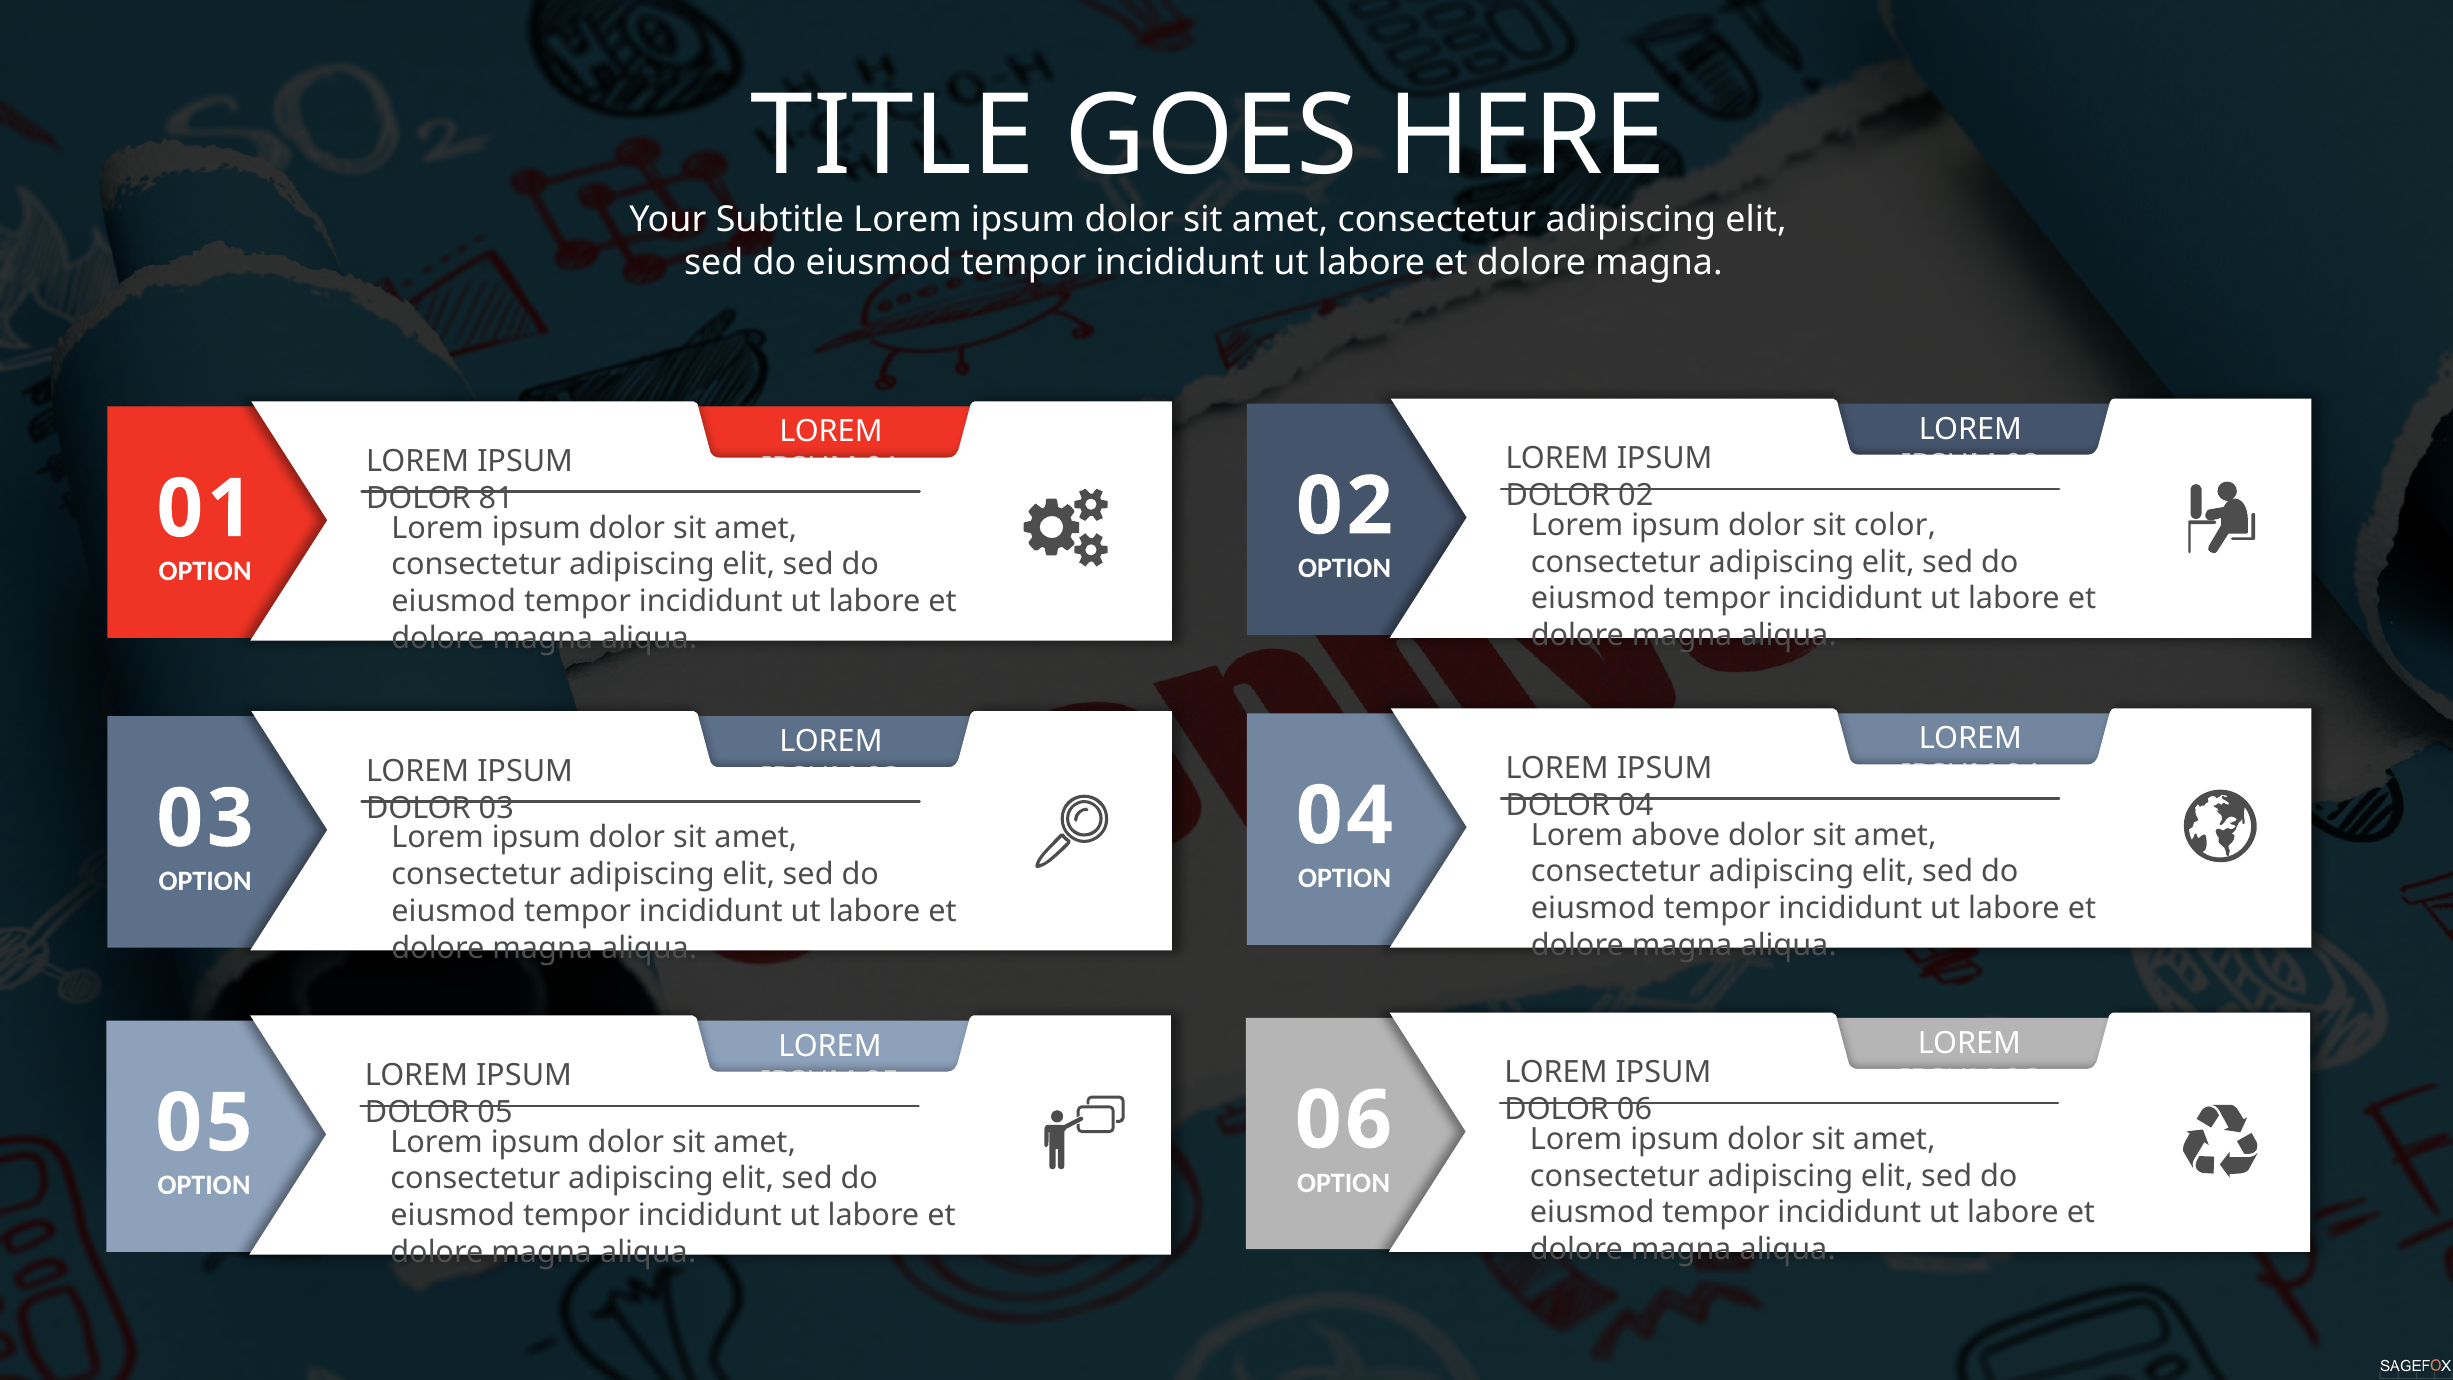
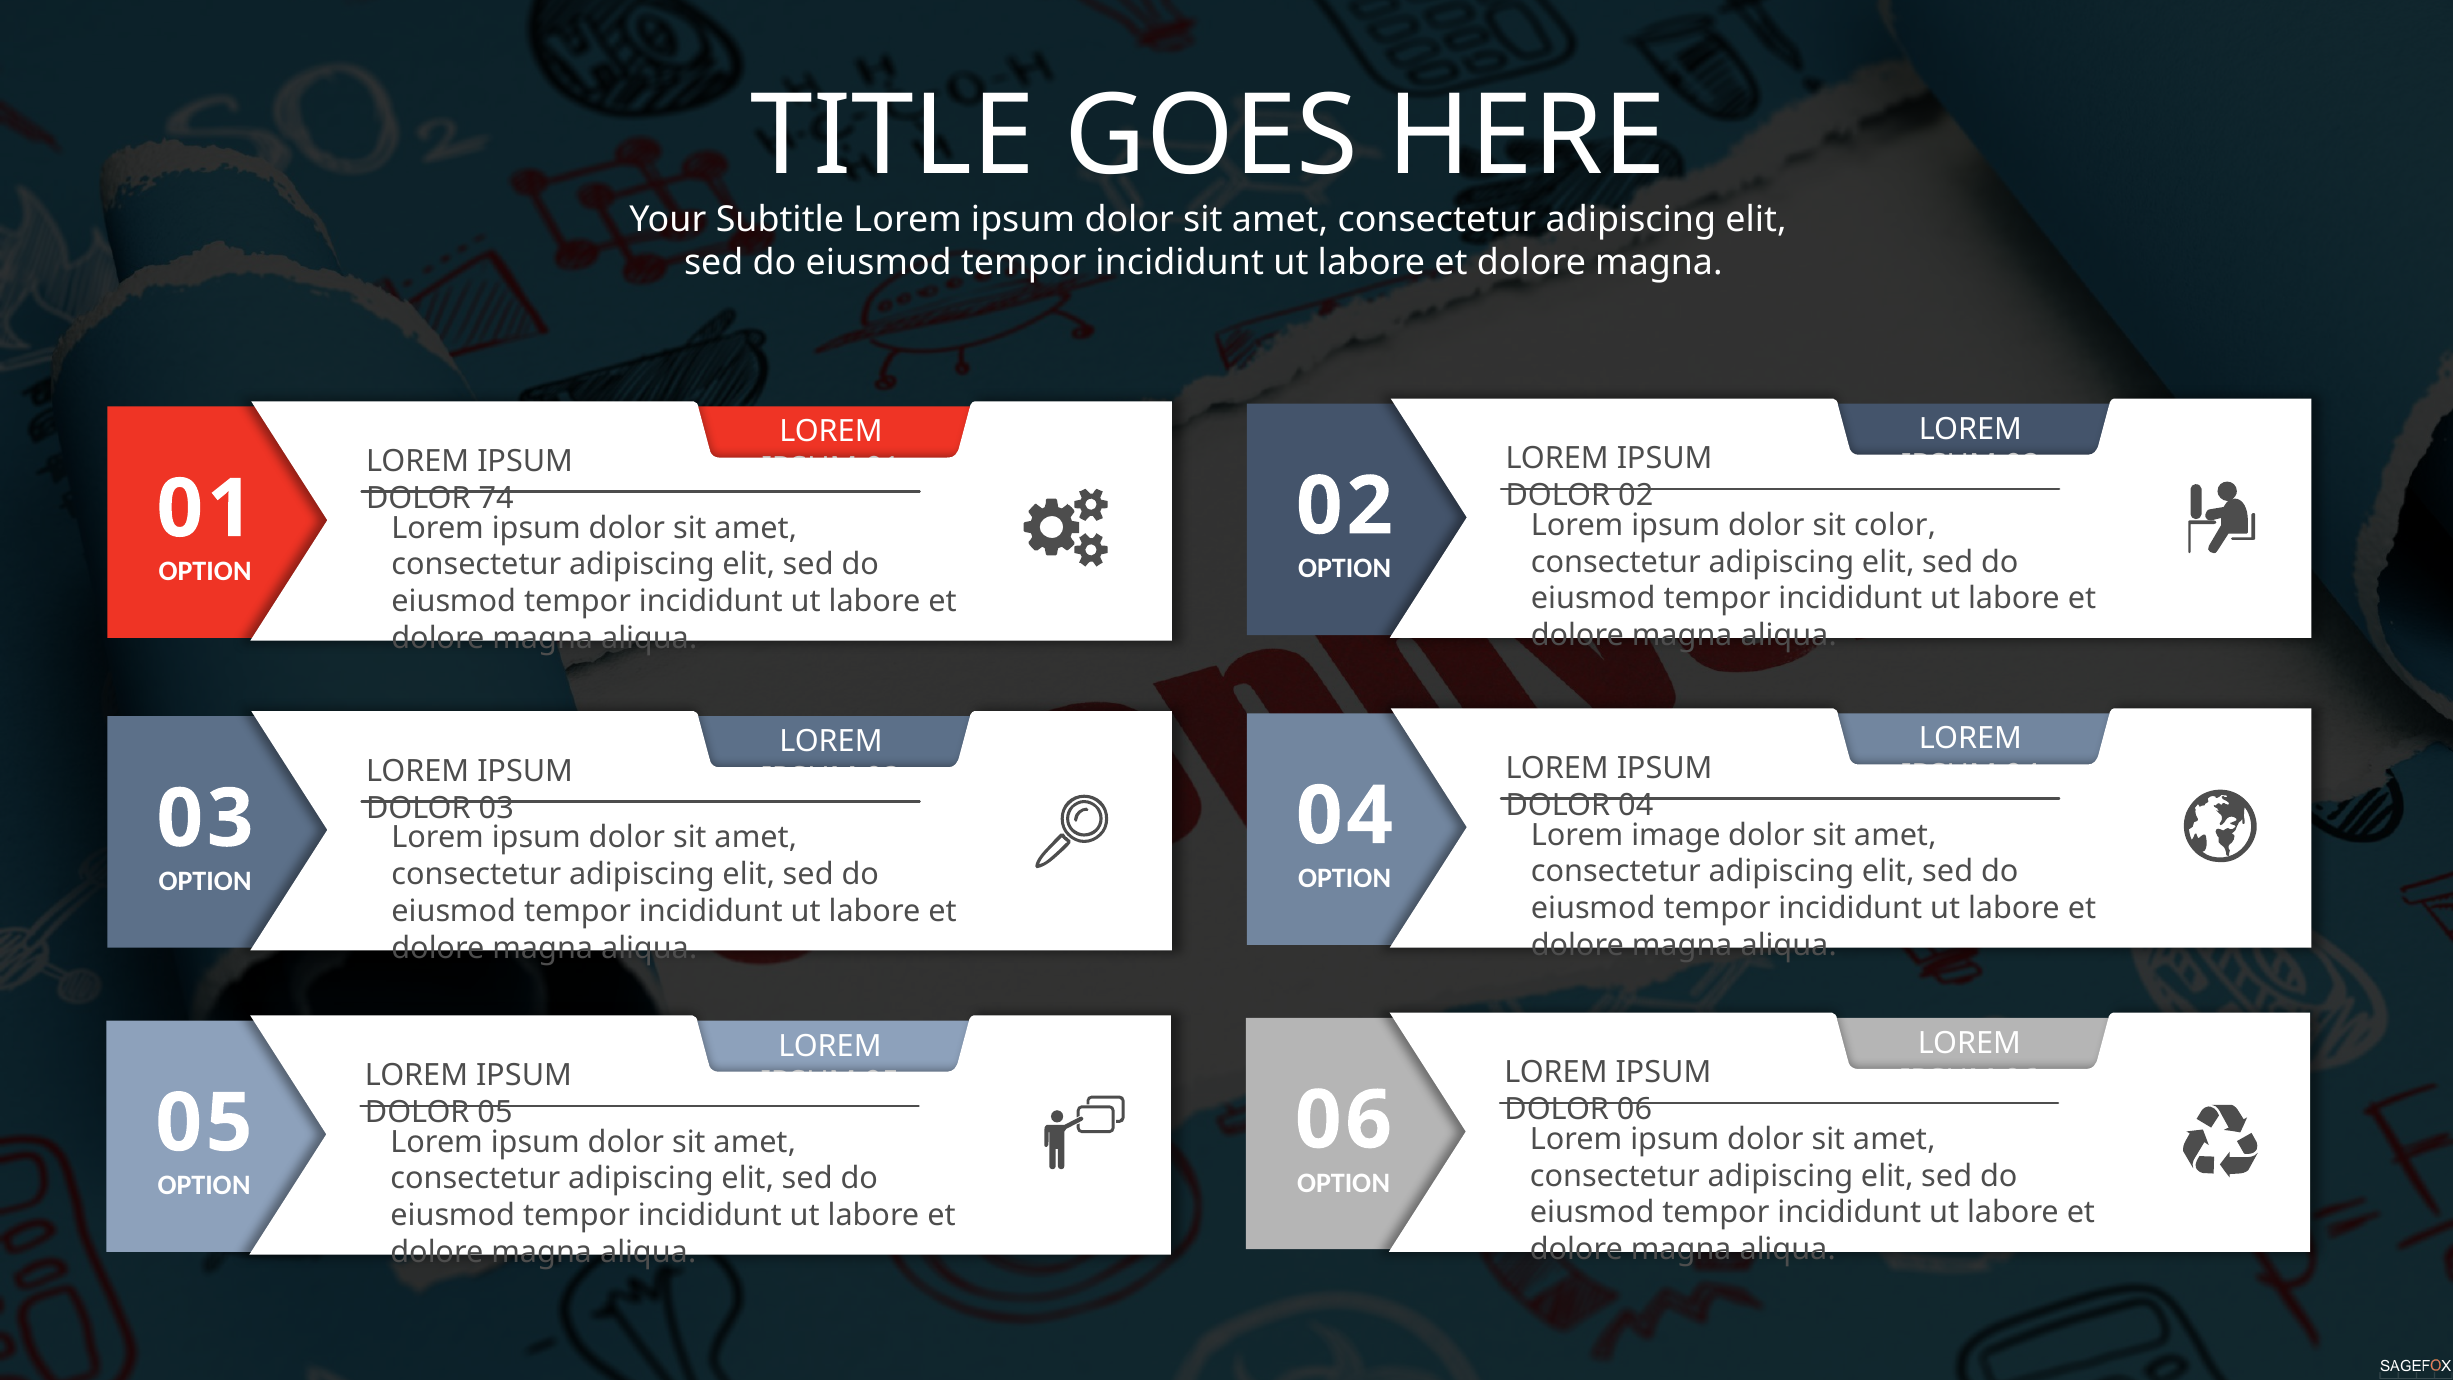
81: 81 -> 74
above: above -> image
